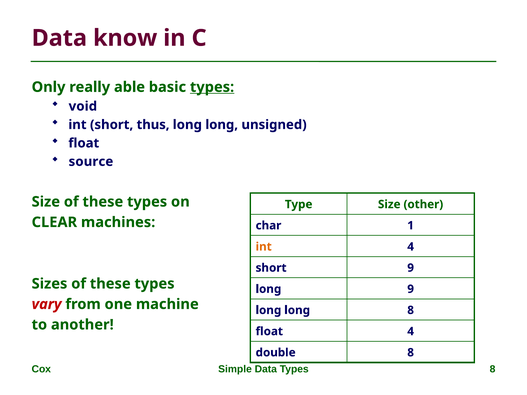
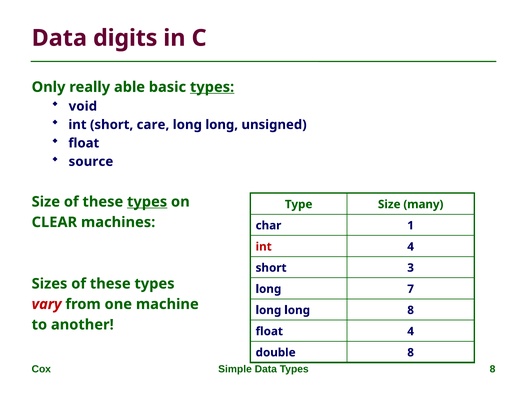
know: know -> digits
thus: thus -> care
types at (147, 202) underline: none -> present
other: other -> many
int at (264, 247) colour: orange -> red
short 9: 9 -> 3
long 9: 9 -> 7
